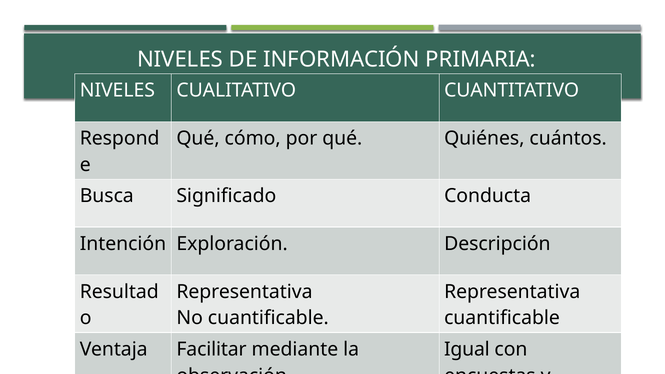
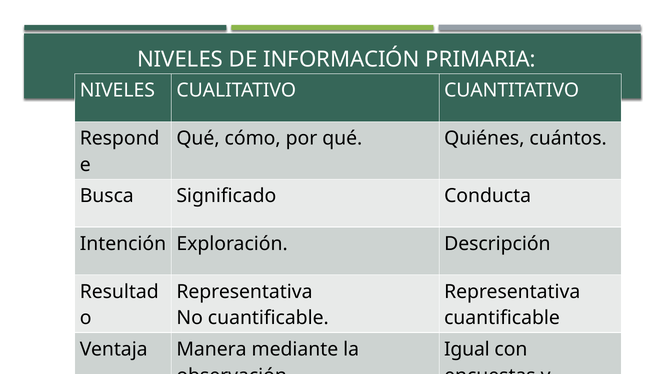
Facilitar: Facilitar -> Manera
